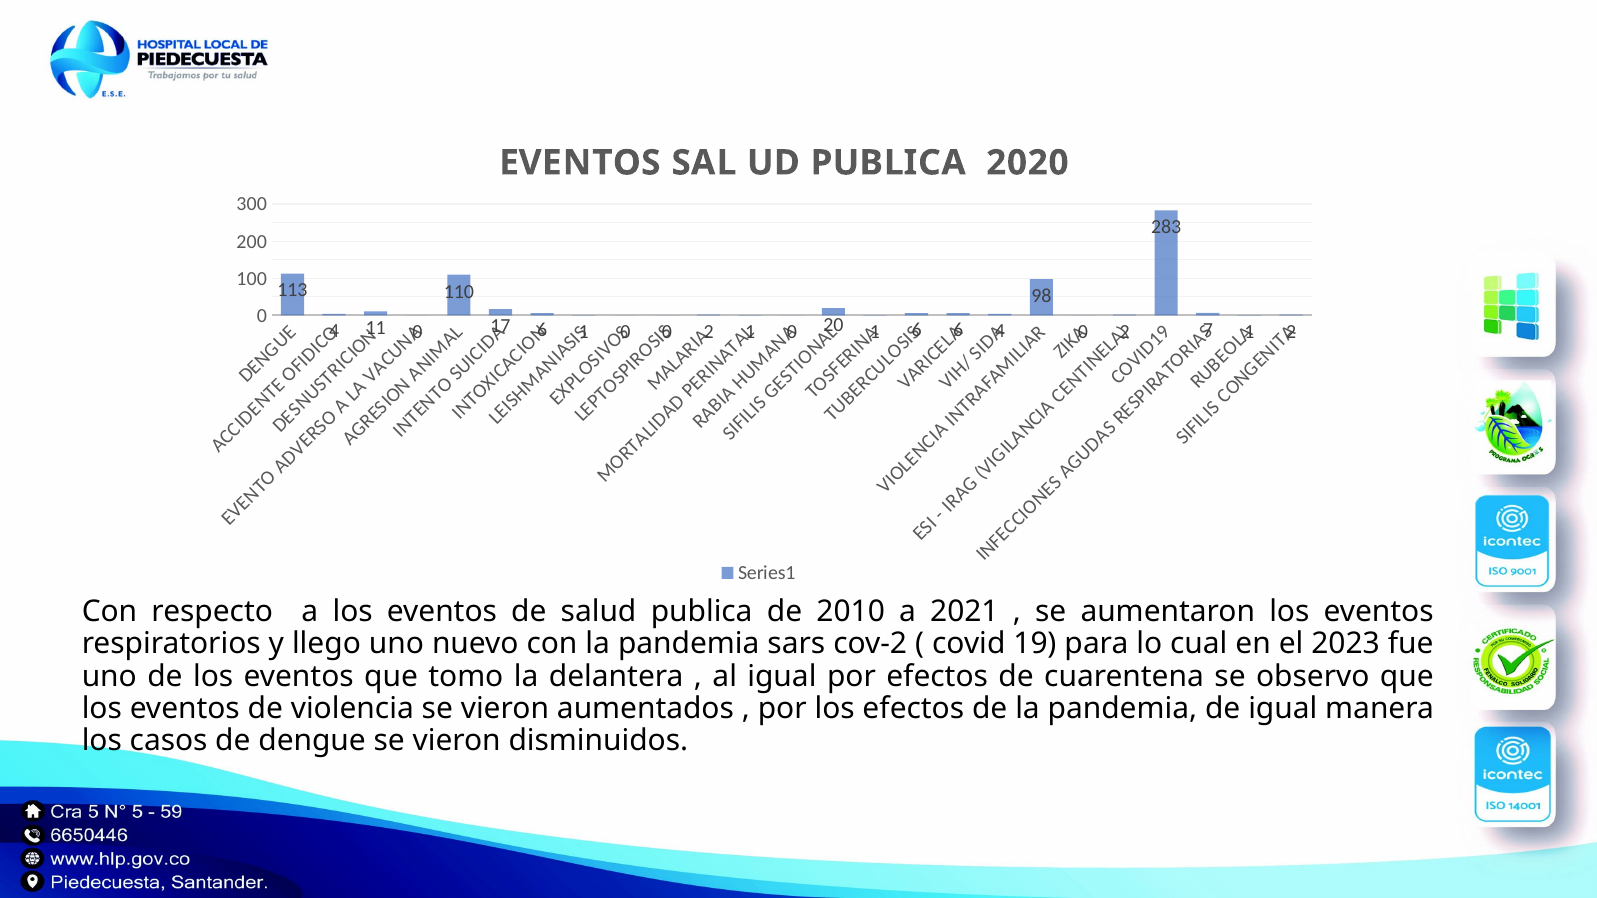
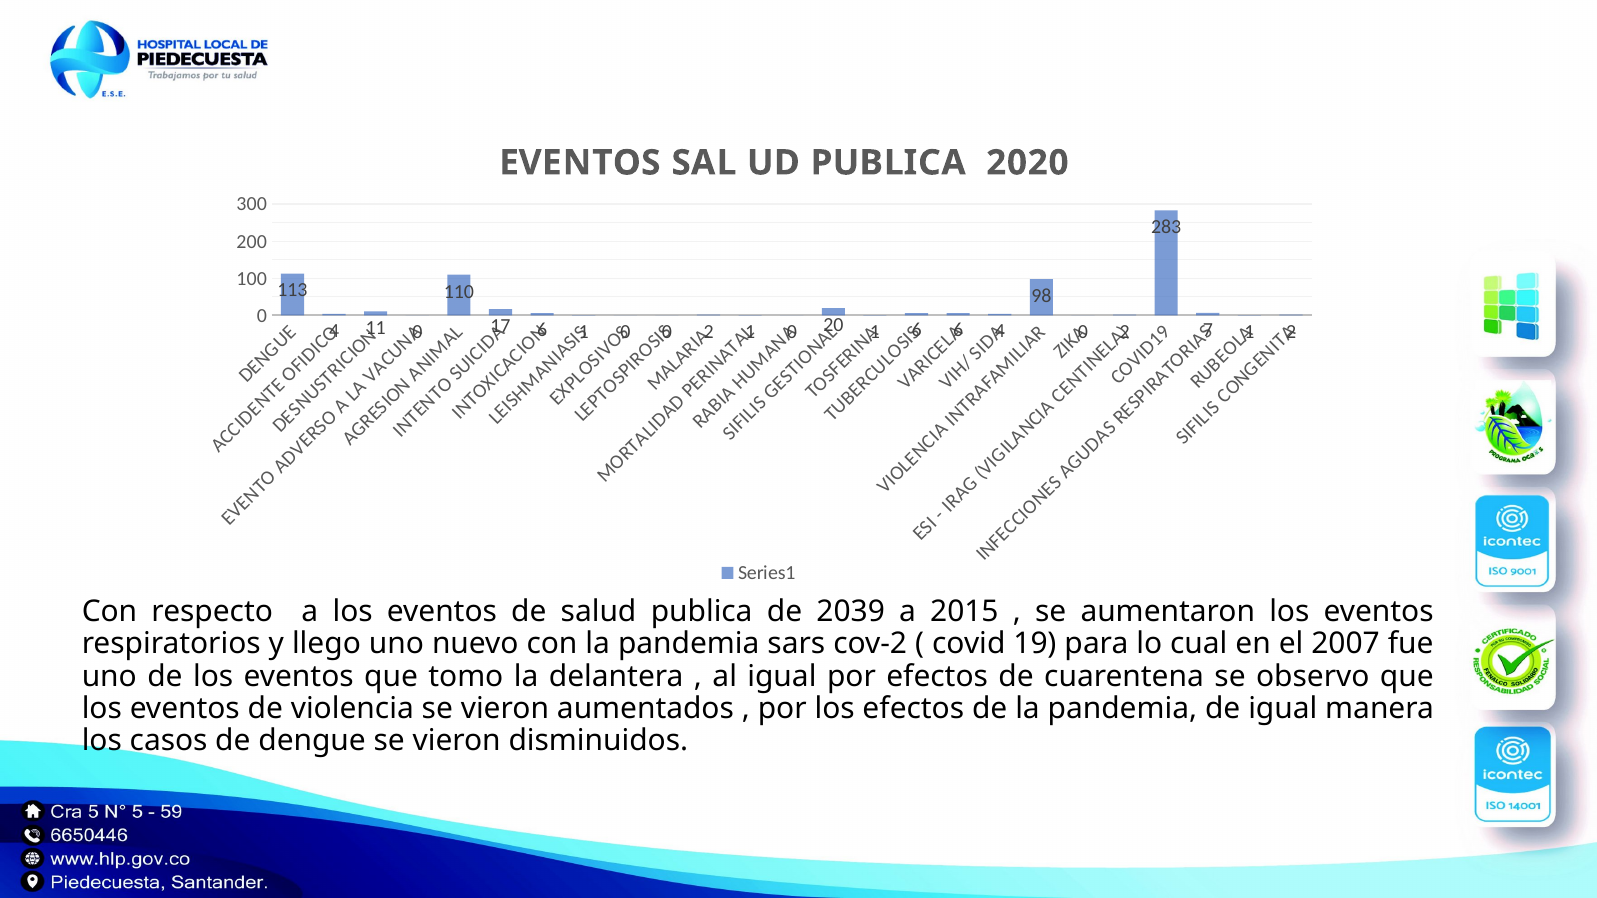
2010: 2010 -> 2039
2021: 2021 -> 2015
2023: 2023 -> 2007
